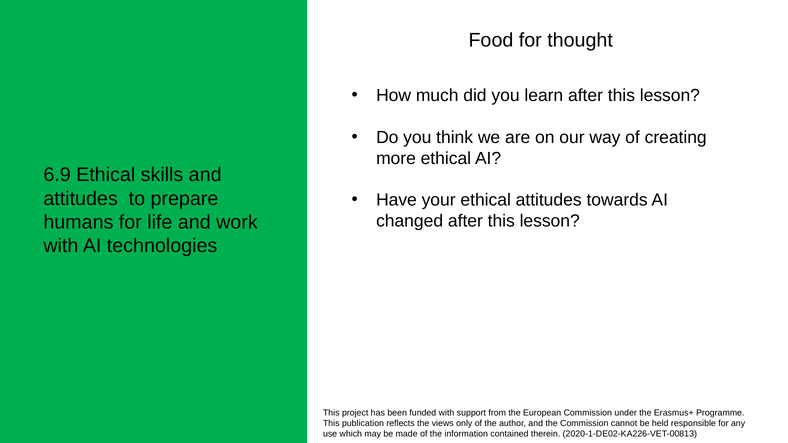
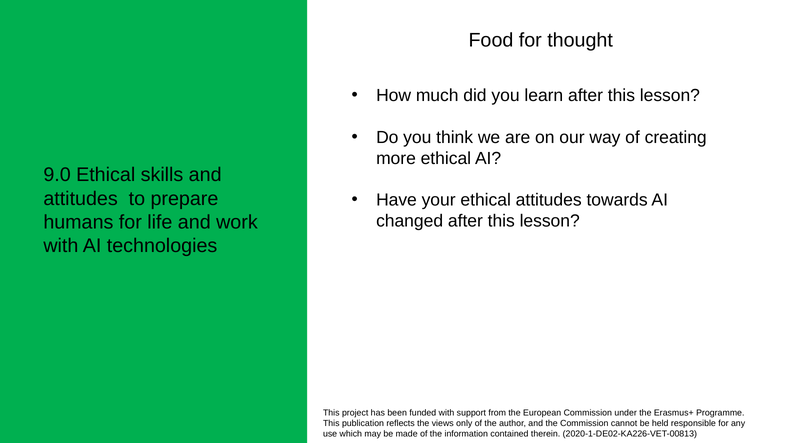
6.9: 6.9 -> 9.0
